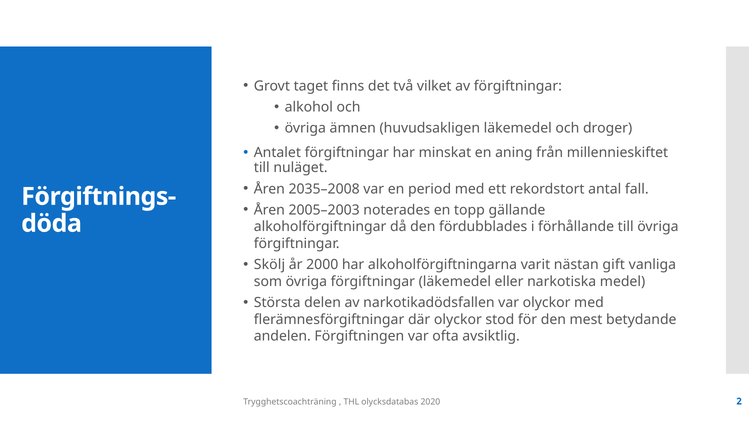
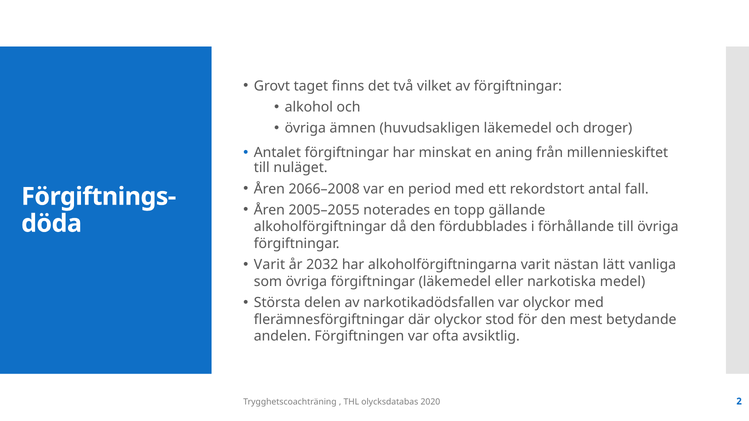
2035–2008: 2035–2008 -> 2066–2008
2005–2003: 2005–2003 -> 2005–2055
Skölj at (269, 265): Skölj -> Varit
2000: 2000 -> 2032
gift: gift -> lätt
